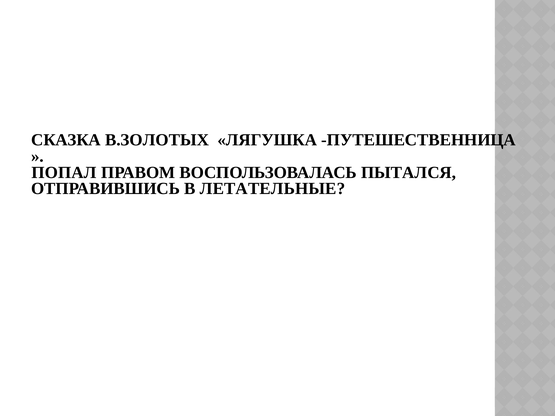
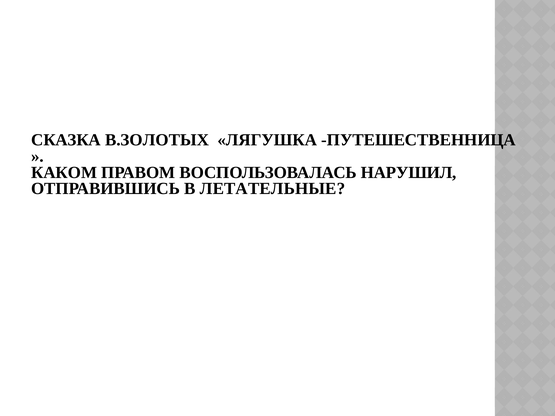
ПОПАЛ: ПОПАЛ -> КАКОМ
ПЫТАЛСЯ: ПЫТАЛСЯ -> НАРУШИЛ
